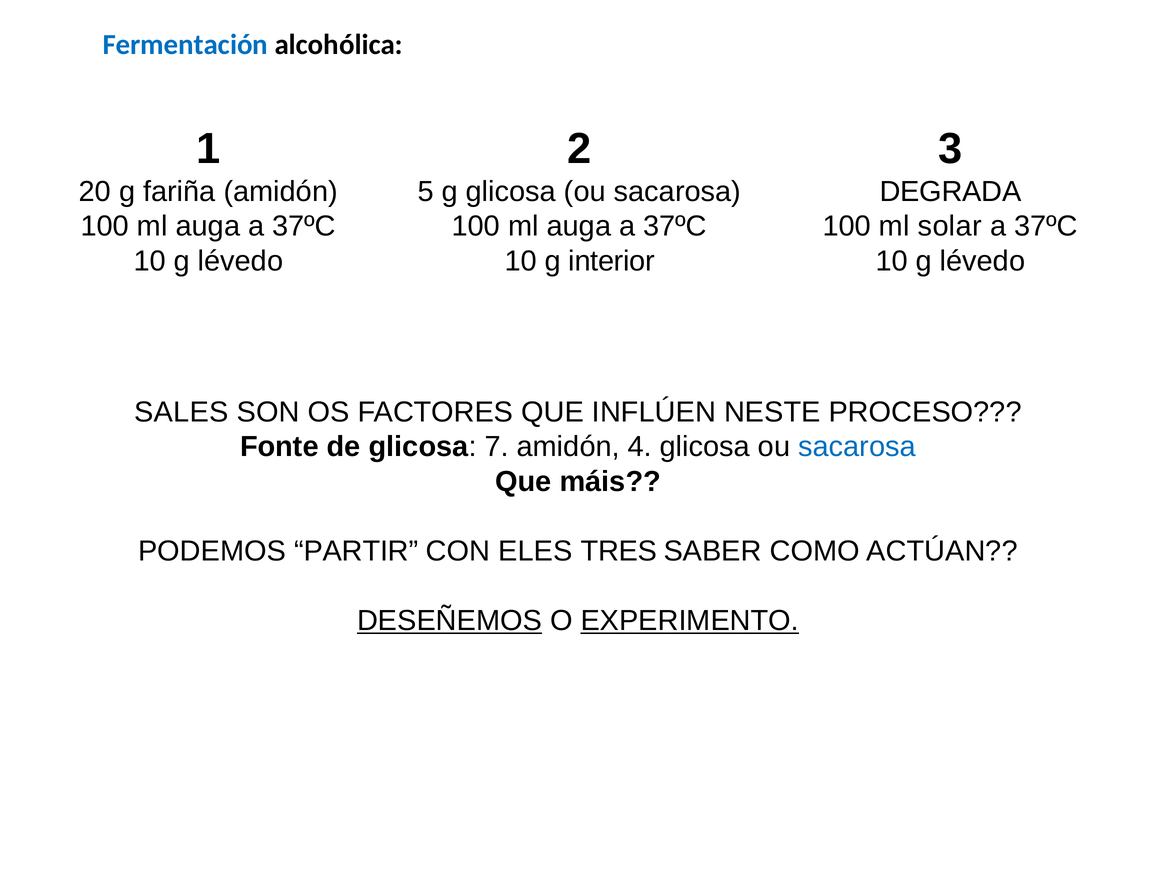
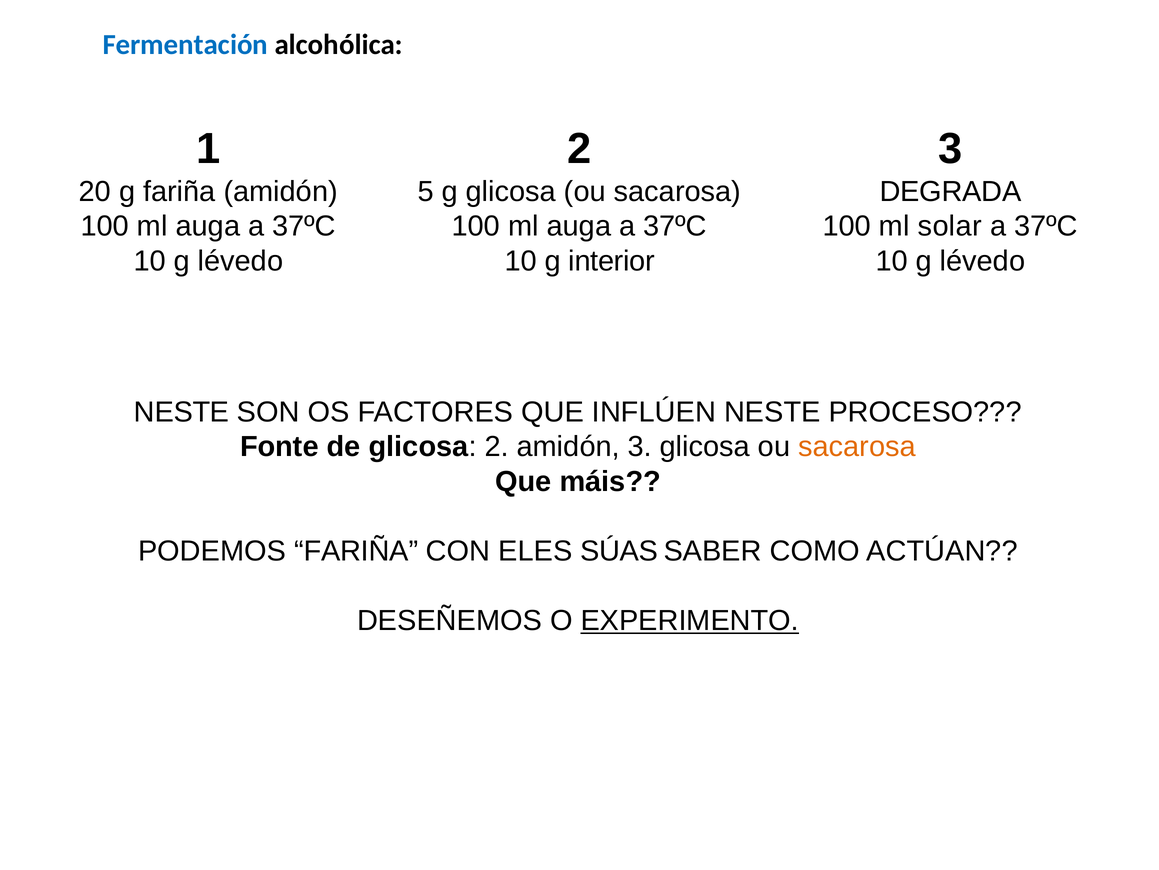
SALES at (181, 412): SALES -> NESTE
glicosa 7: 7 -> 2
amidón 4: 4 -> 3
sacarosa at (857, 446) colour: blue -> orange
PODEMOS PARTIR: PARTIR -> FARIÑA
TRES: TRES -> SÚAS
DESEÑEMOS underline: present -> none
